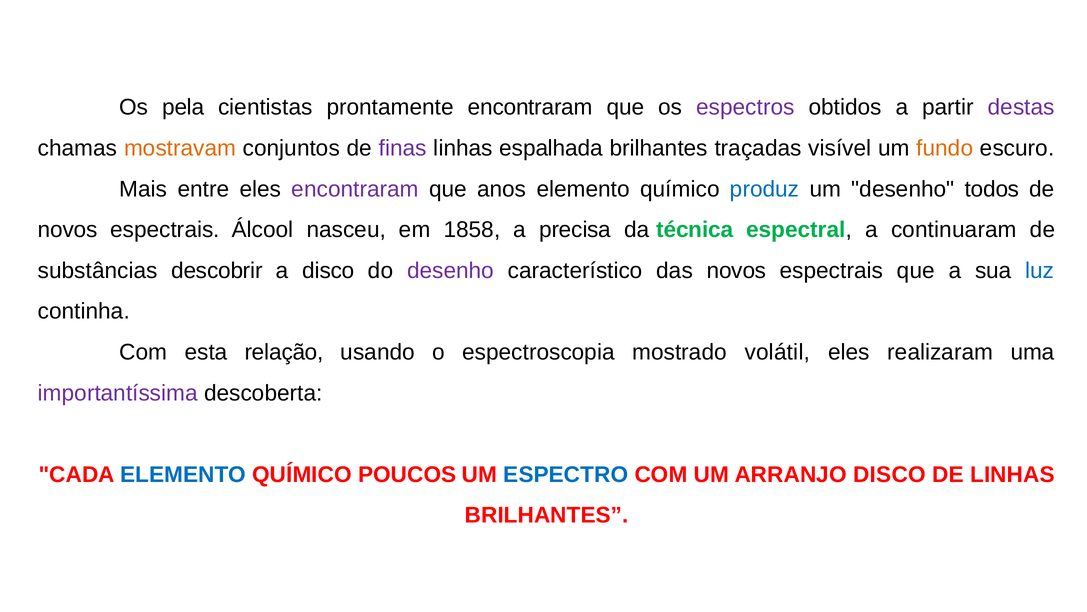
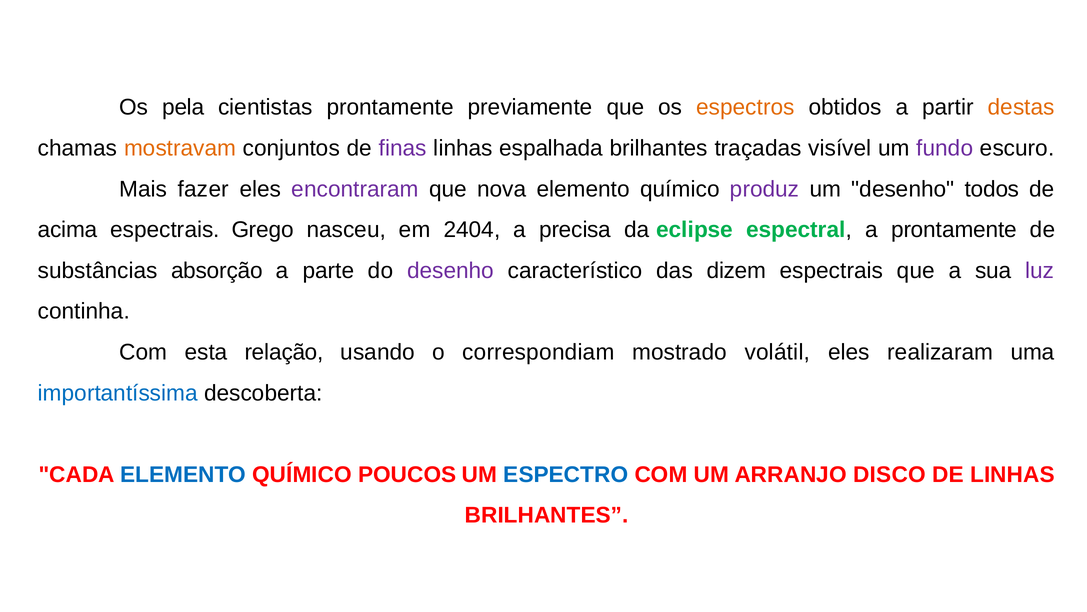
prontamente encontraram: encontraram -> previamente
espectros colour: purple -> orange
destas colour: purple -> orange
fundo colour: orange -> purple
entre: entre -> fazer
anos: anos -> nova
produz colour: blue -> purple
novos at (68, 230): novos -> acima
Álcool: Álcool -> Grego
1858: 1858 -> 2404
técnica: técnica -> eclipse
a continuaram: continuaram -> prontamente
descobrir: descobrir -> absorção
a disco: disco -> parte
das novos: novos -> dizem
luz colour: blue -> purple
espectroscopia: espectroscopia -> correspondiam
importantíssima colour: purple -> blue
